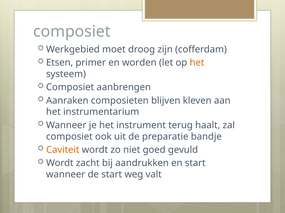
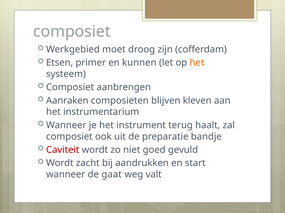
worden: worden -> kunnen
Caviteit colour: orange -> red
de start: start -> gaat
